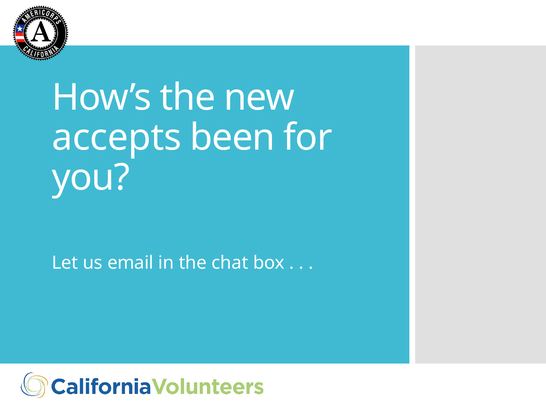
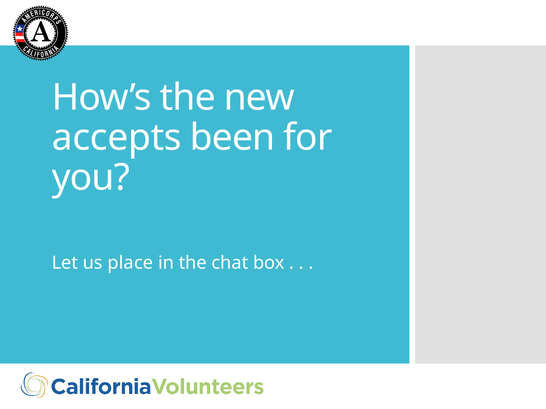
email: email -> place
